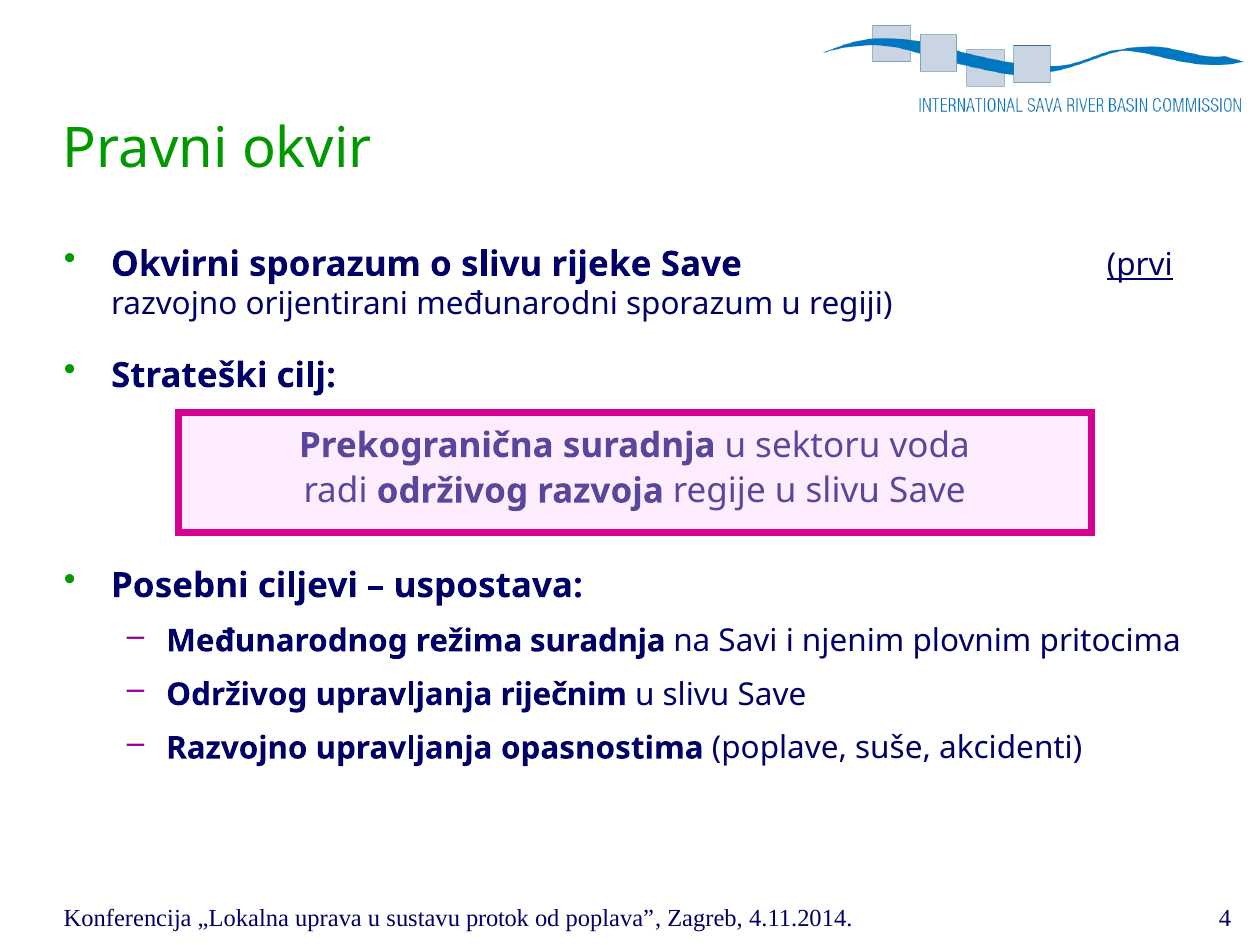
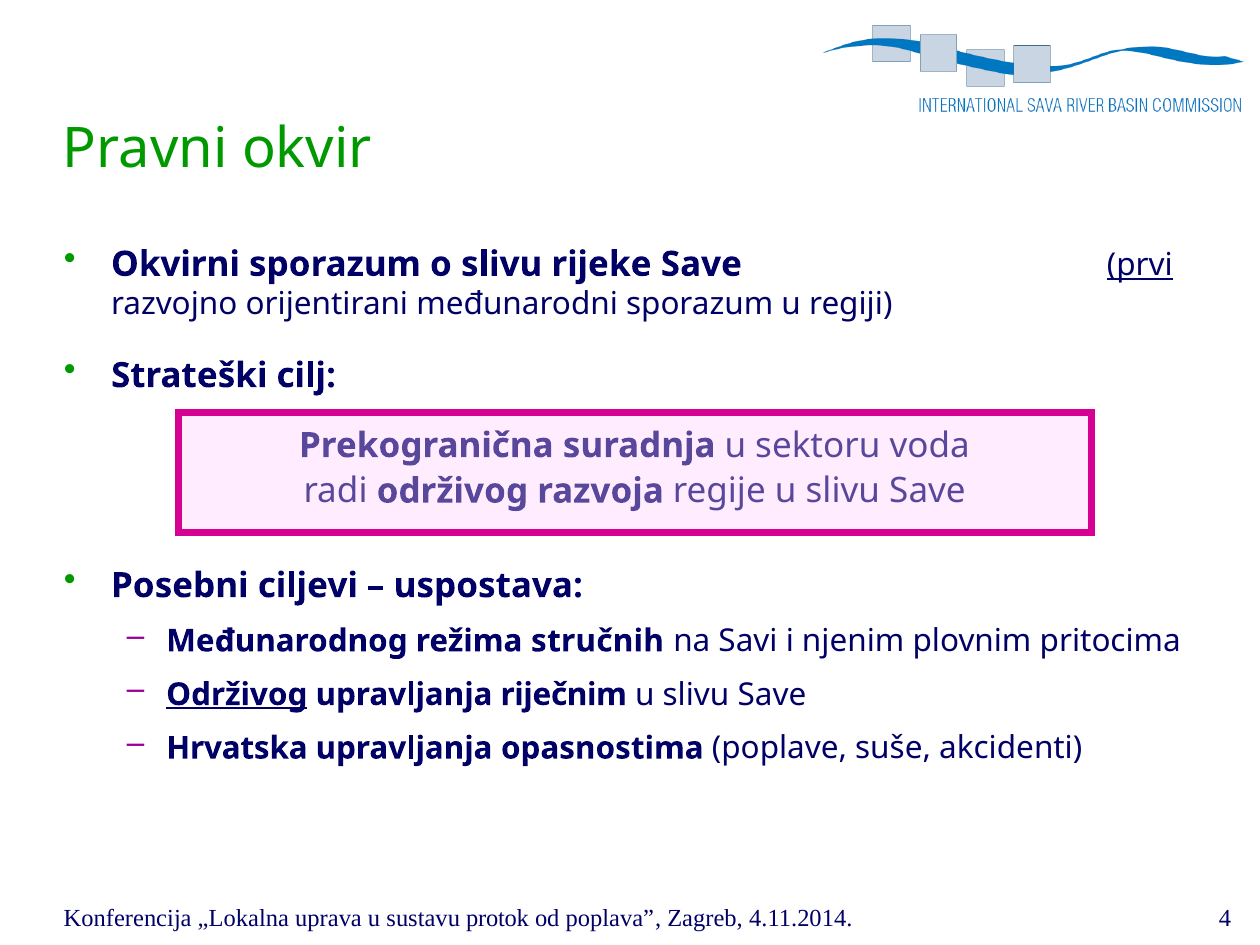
režima suradnja: suradnja -> stručnih
Održivog at (237, 695) underline: none -> present
Razvojno at (237, 748): Razvojno -> Hrvatska
